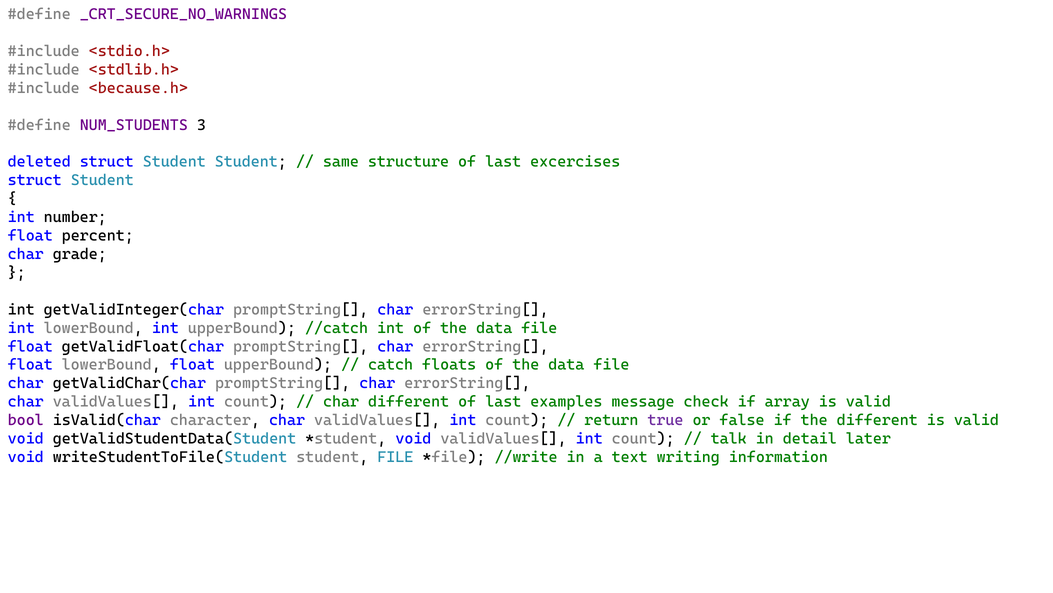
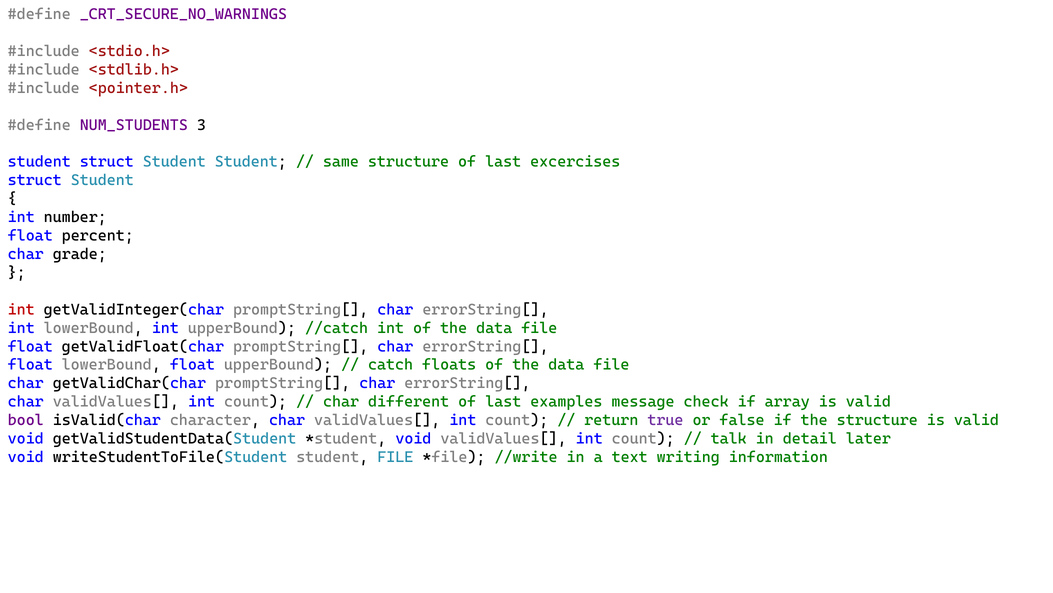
<because.h>: <because.h> -> <pointer.h>
deleted at (39, 162): deleted -> student
int at (21, 309) colour: black -> red
the different: different -> structure
